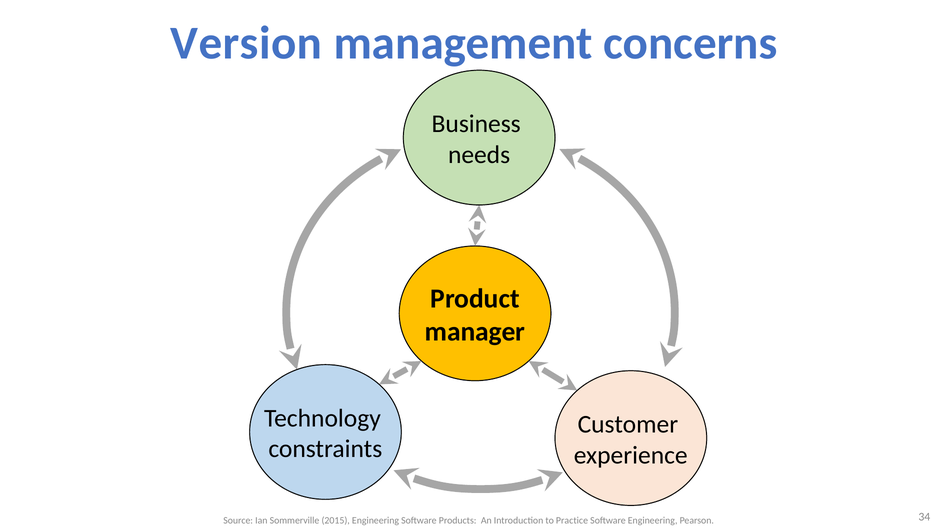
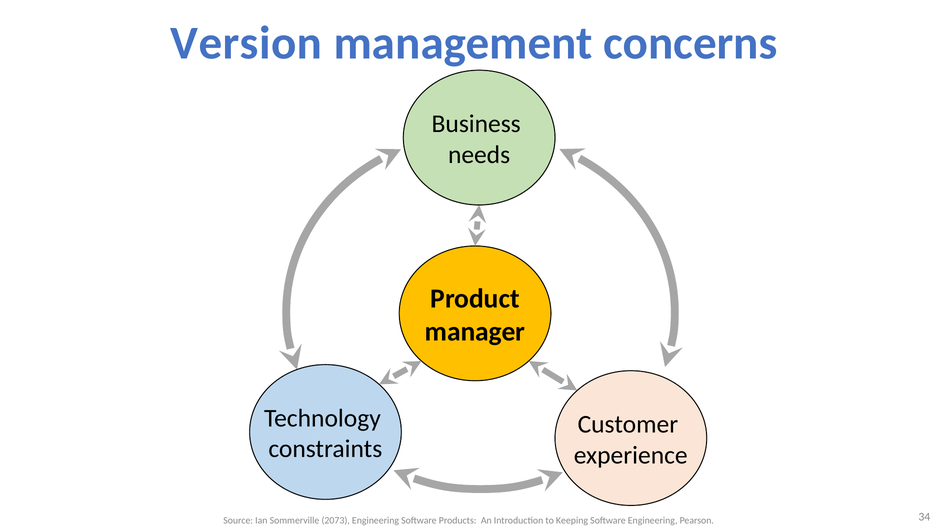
2015: 2015 -> 2073
Practice: Practice -> Keeping
